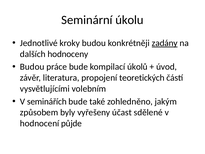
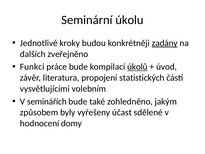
hodnoceny: hodnoceny -> zveřejněno
Budou at (32, 67): Budou -> Funkci
úkolů underline: none -> present
teoretických: teoretických -> statistických
půjde: půjde -> domy
